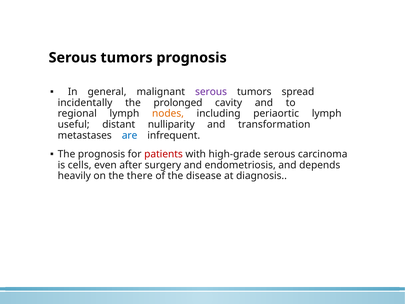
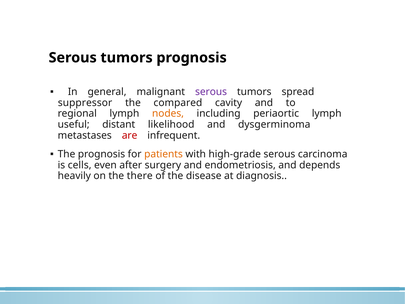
incidentally: incidentally -> suppressor
prolonged: prolonged -> compared
nulliparity: nulliparity -> likelihood
transformation: transformation -> dysgerminoma
are colour: blue -> red
patients colour: red -> orange
